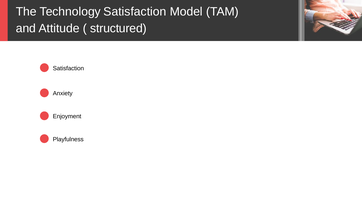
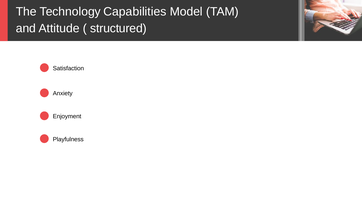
Technology Satisfaction: Satisfaction -> Capabilities
